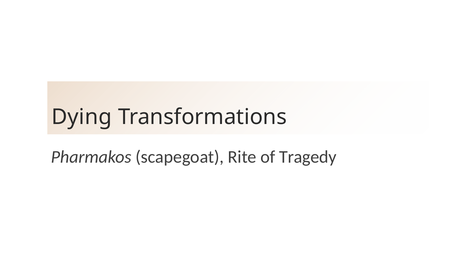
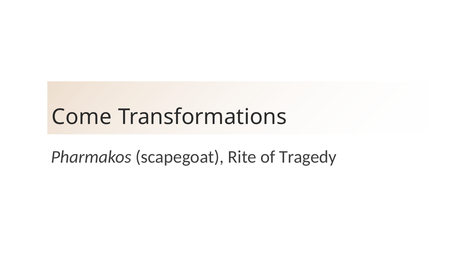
Dying: Dying -> Come
